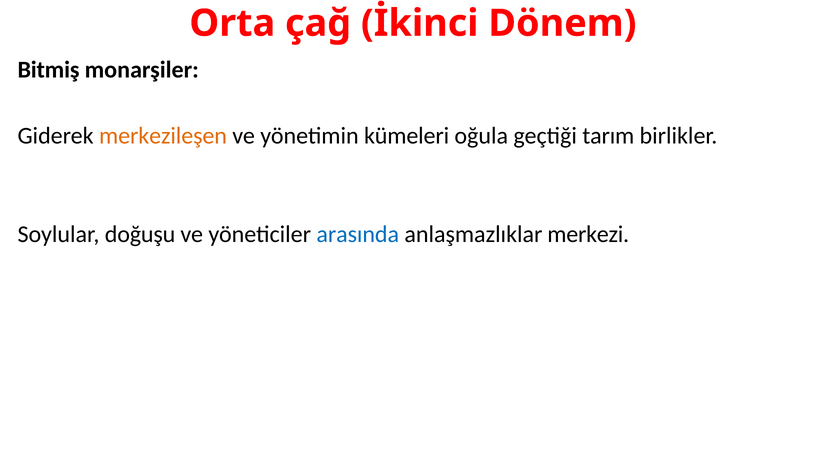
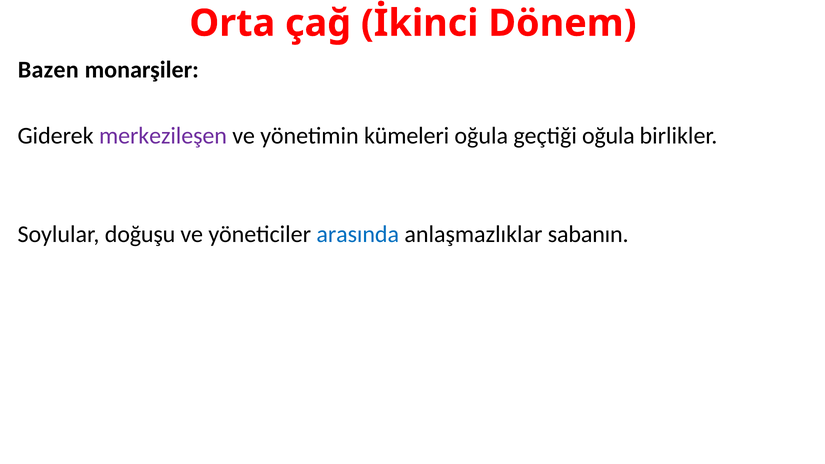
Bitmiş: Bitmiş -> Bazen
merkezileşen colour: orange -> purple
geçtiği tarım: tarım -> oğula
merkezi: merkezi -> sabanın
